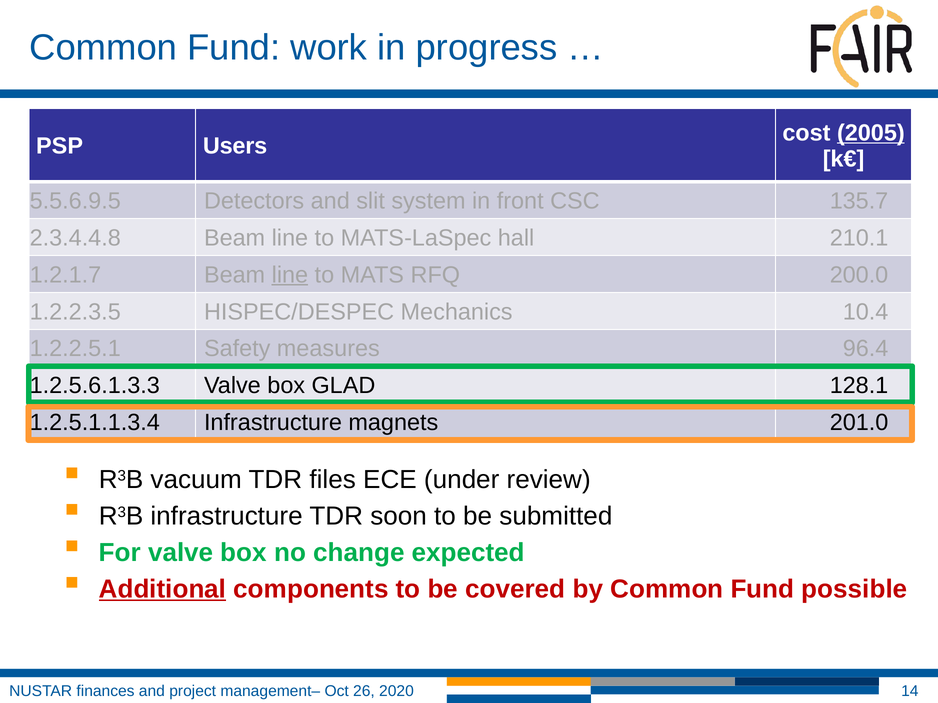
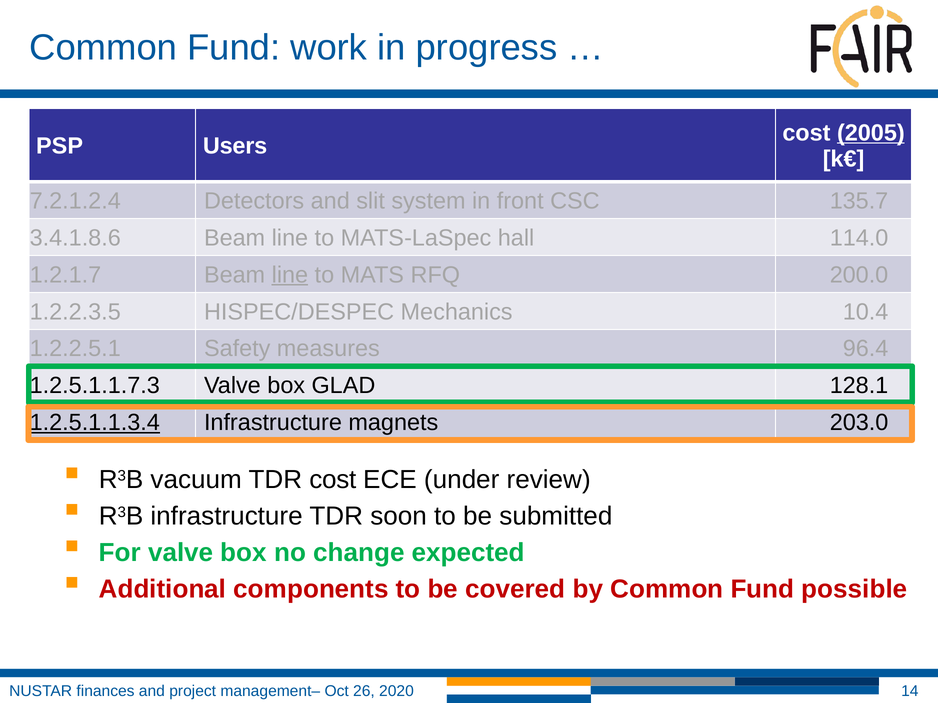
5.5.6.9.5: 5.5.6.9.5 -> 7.2.1.2.4
2.3.4.4.8: 2.3.4.4.8 -> 3.4.1.8.6
210.1: 210.1 -> 114.0
1.2.5.6.1.3.3: 1.2.5.6.1.3.3 -> 1.2.5.1.1.7.3
1.2.5.1.1.3.4 underline: none -> present
201.0: 201.0 -> 203.0
TDR files: files -> cost
Additional underline: present -> none
